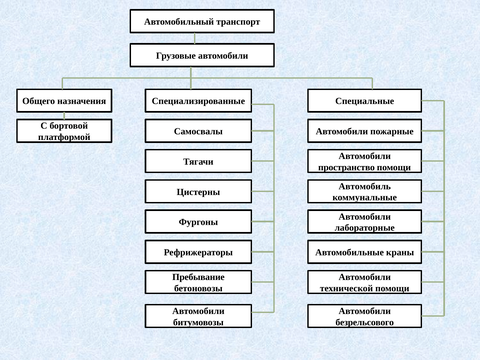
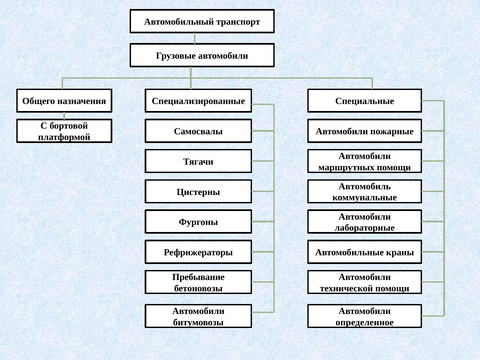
пространство: пространство -> маршрутных
безрельсового: безрельсового -> определенное
